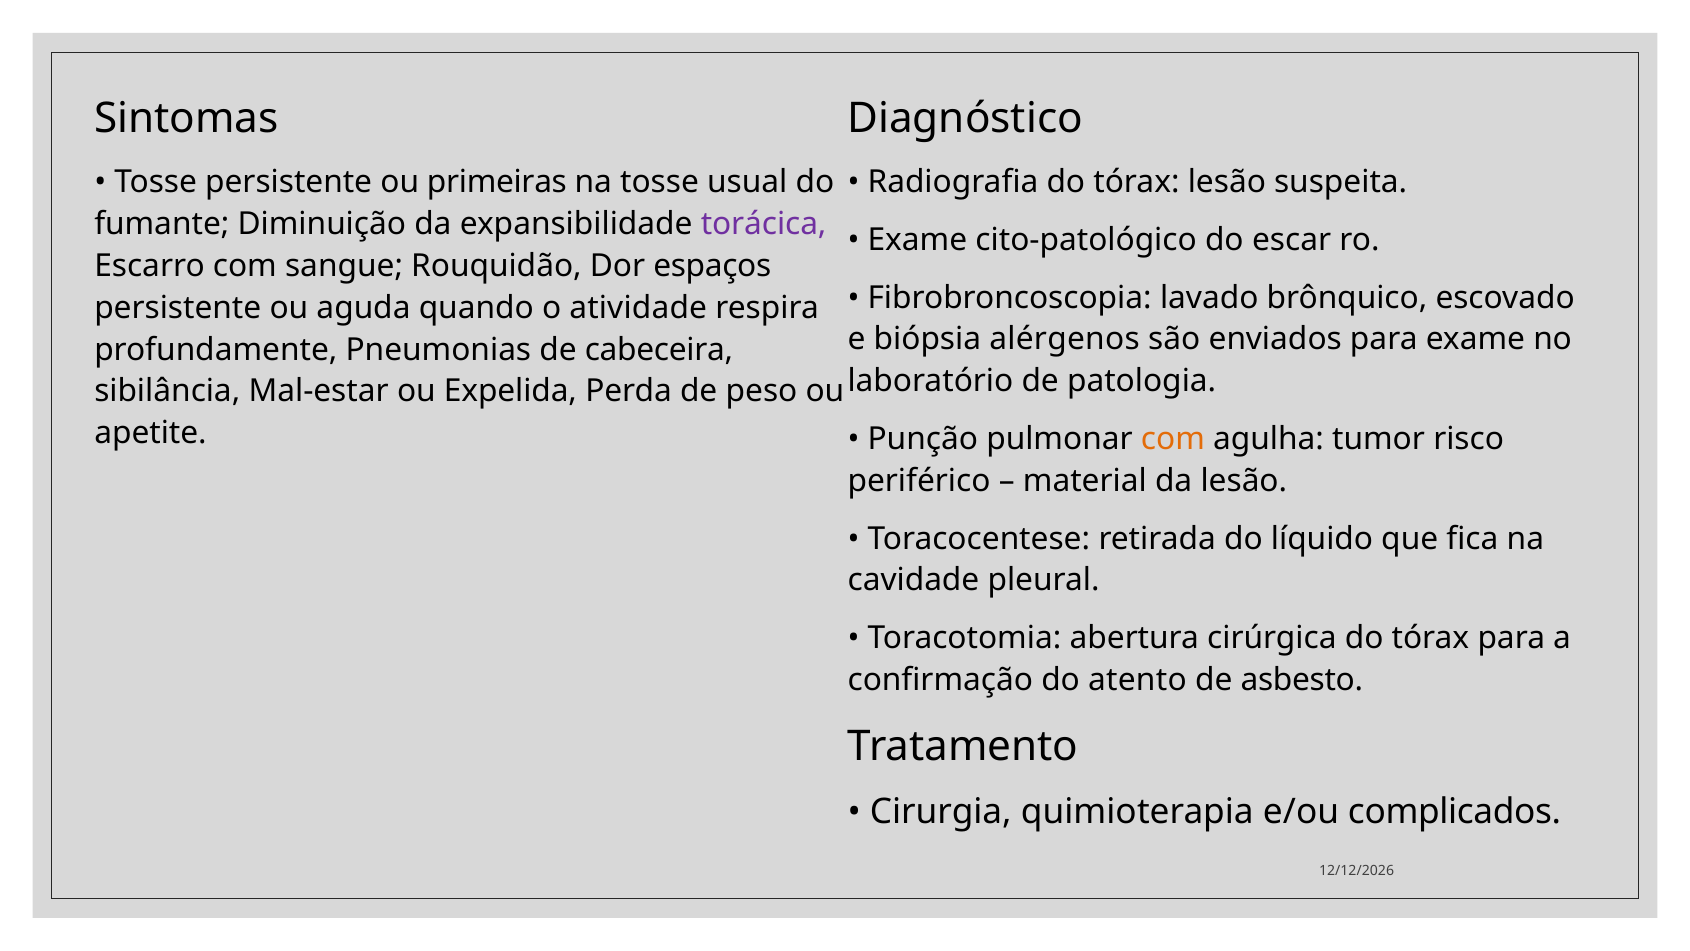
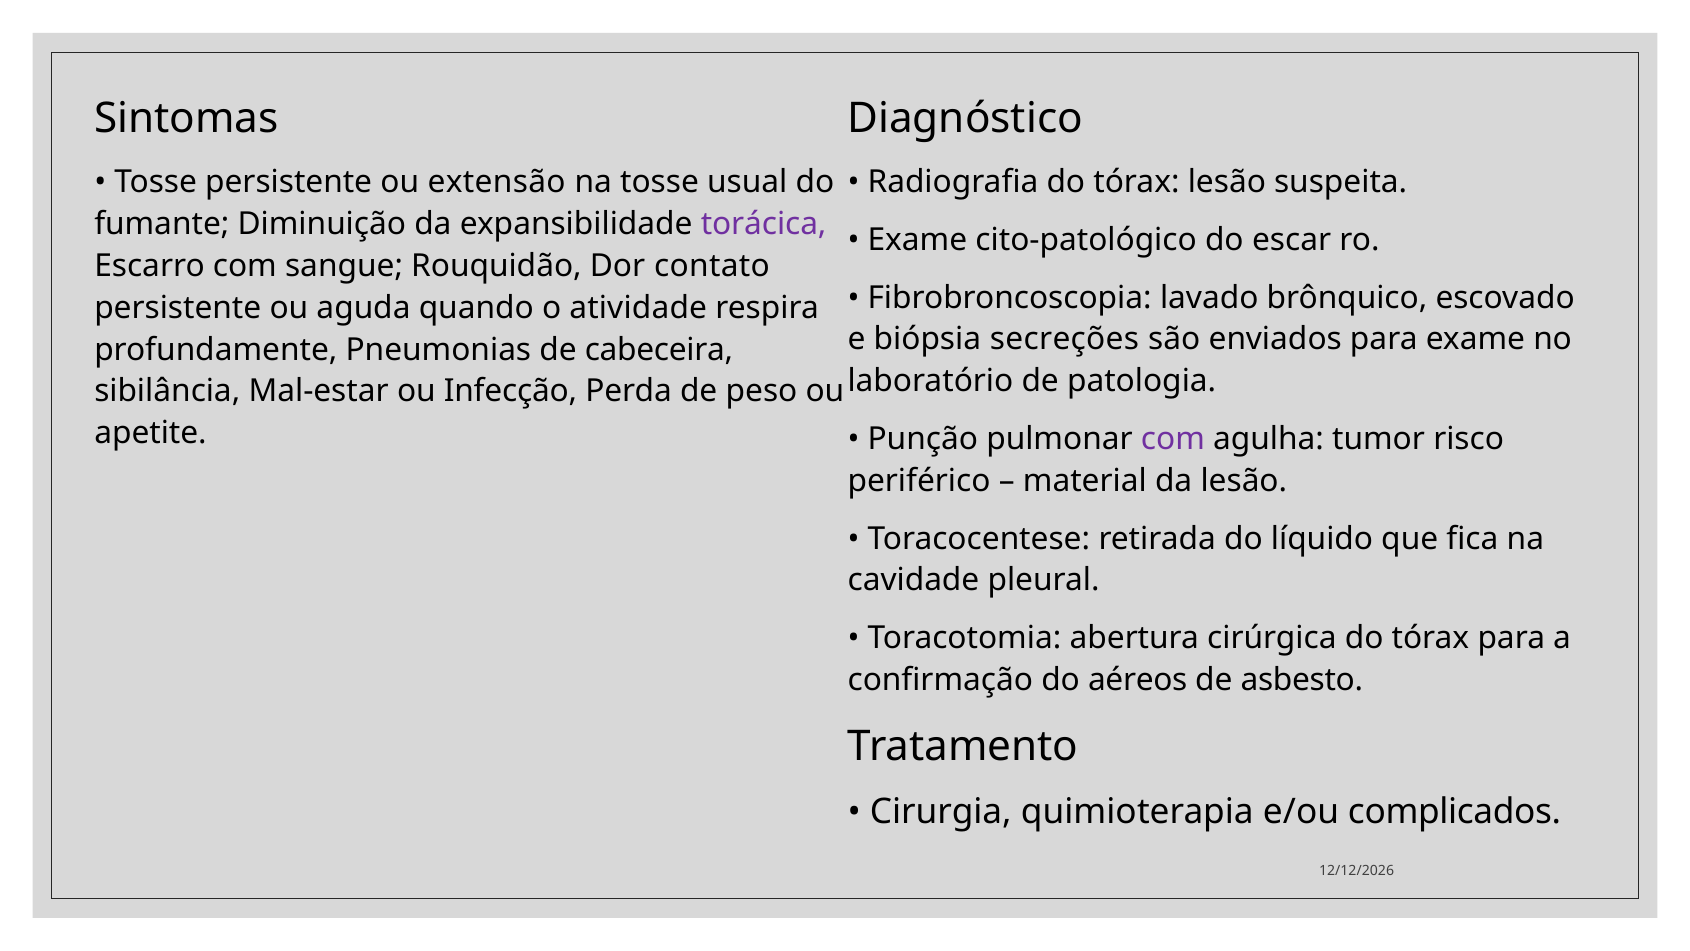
primeiras: primeiras -> extensão
espaços: espaços -> contato
alérgenos: alérgenos -> secreções
Expelida: Expelida -> Infecção
com at (1173, 439) colour: orange -> purple
atento: atento -> aéreos
